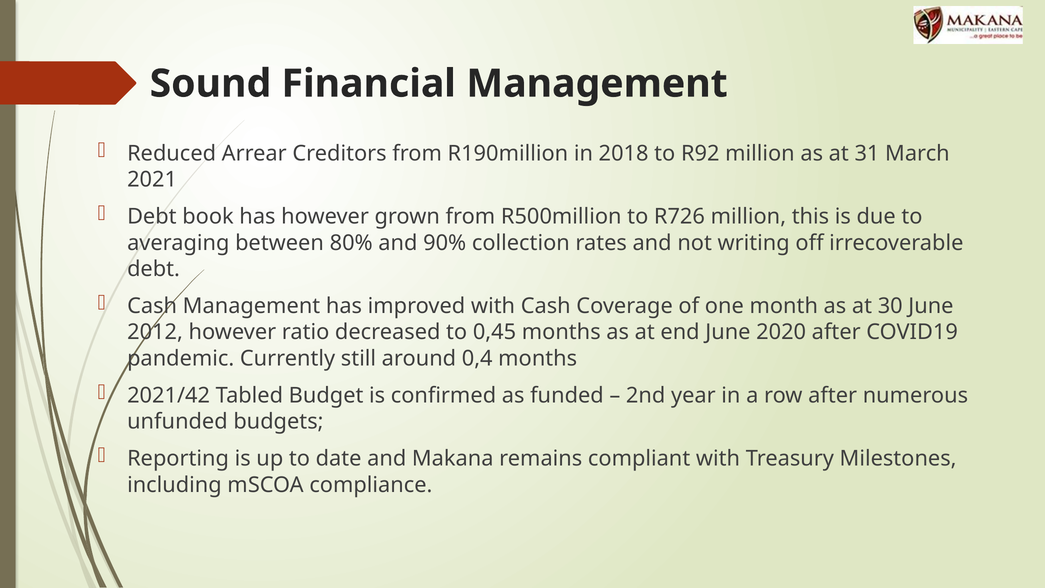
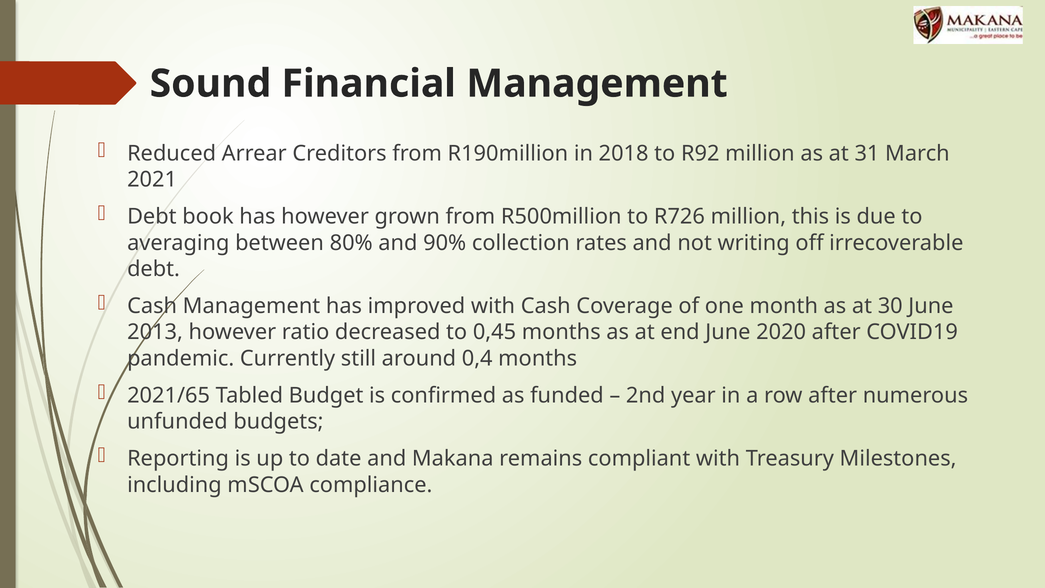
2012: 2012 -> 2013
2021/42: 2021/42 -> 2021/65
